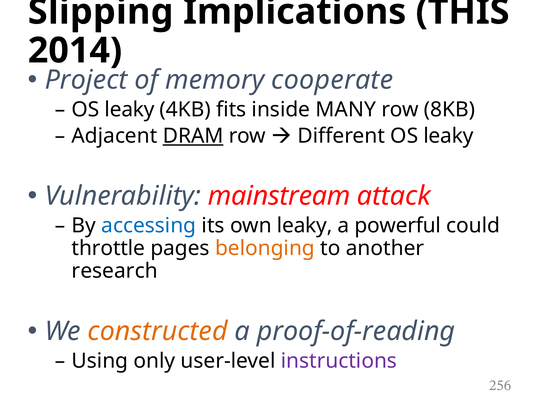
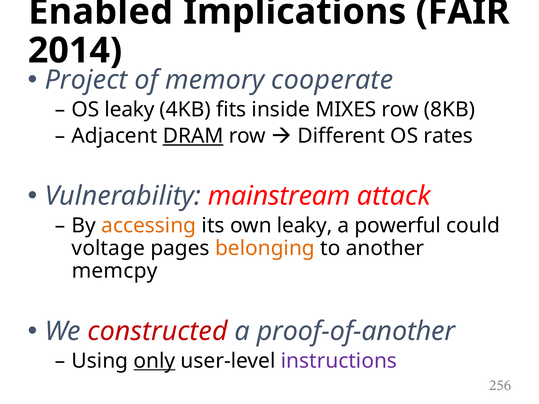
Slipping: Slipping -> Enabled
THIS: THIS -> FAIR
MANY: MANY -> MIXES
Different OS leaky: leaky -> rates
accessing colour: blue -> orange
throttle: throttle -> voltage
research: research -> memcpy
constructed colour: orange -> red
proof-of-reading: proof-of-reading -> proof-of-another
only underline: none -> present
